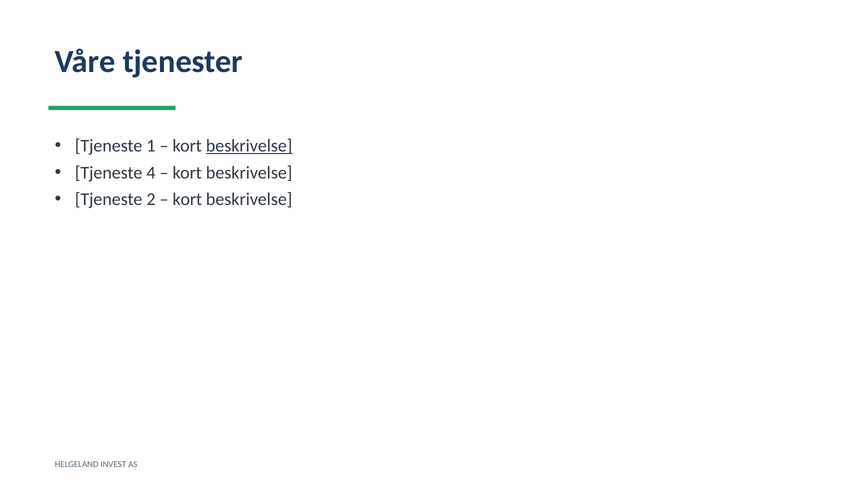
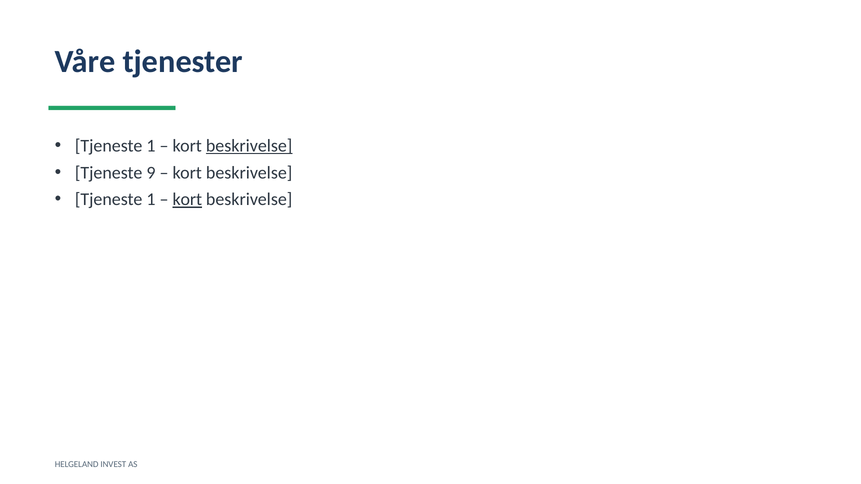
4: 4 -> 9
2 at (151, 200): 2 -> 1
kort at (187, 200) underline: none -> present
